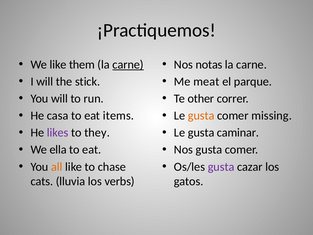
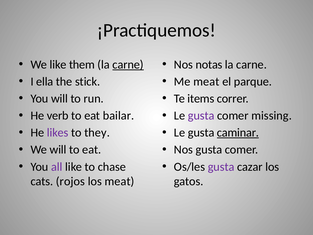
I will: will -> ella
other: other -> items
casa: casa -> verb
items: items -> bailar
gusta at (201, 116) colour: orange -> purple
caminar underline: none -> present
We ella: ella -> will
all colour: orange -> purple
lluvia: lluvia -> rojos
los verbs: verbs -> meat
